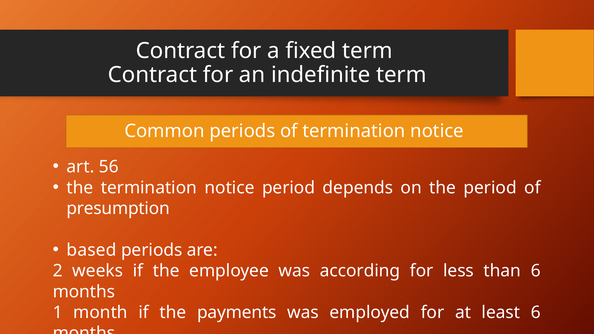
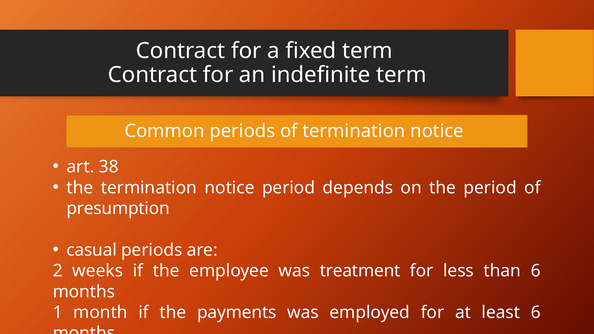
56: 56 -> 38
based: based -> casual
according: according -> treatment
